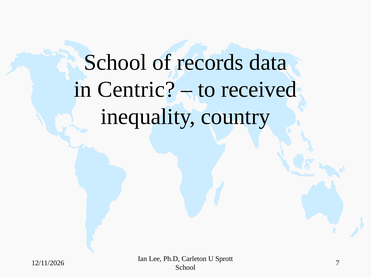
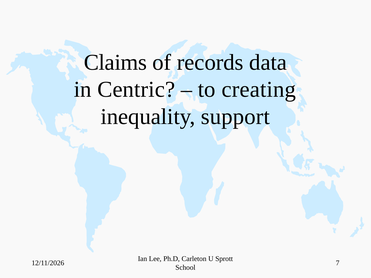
School at (115, 62): School -> Claims
received: received -> creating
country: country -> support
